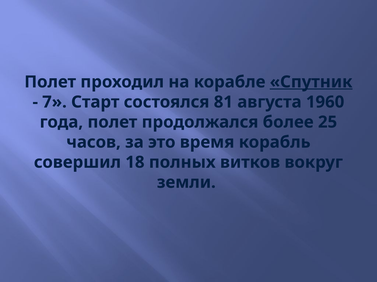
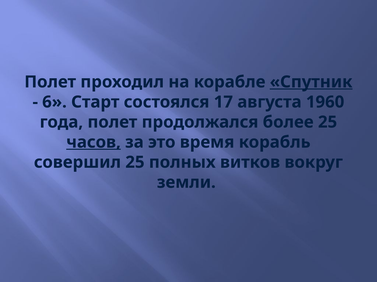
7: 7 -> 6
81: 81 -> 17
часов underline: none -> present
совершил 18: 18 -> 25
